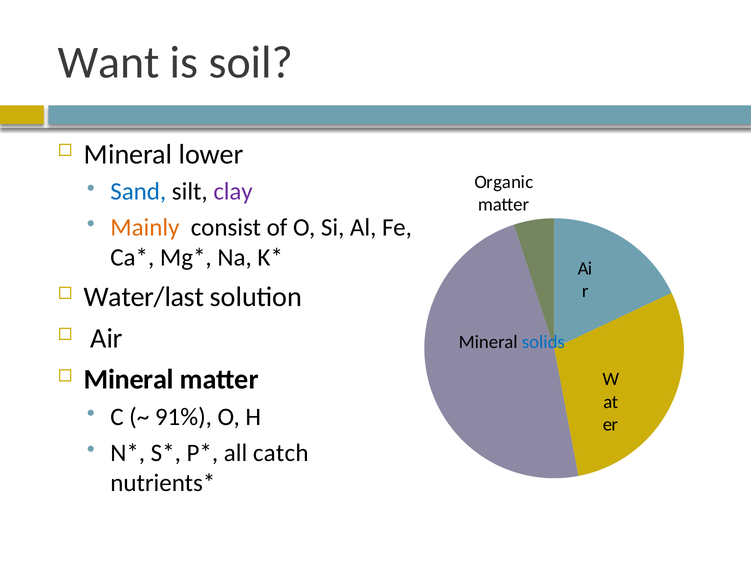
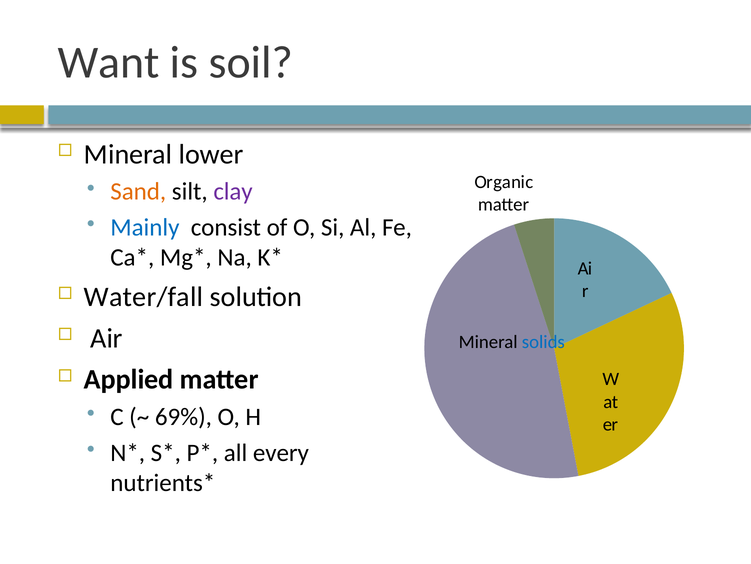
Sand colour: blue -> orange
Mainly colour: orange -> blue
Water/last: Water/last -> Water/fall
Mineral at (129, 379): Mineral -> Applied
91%: 91% -> 69%
catch: catch -> every
